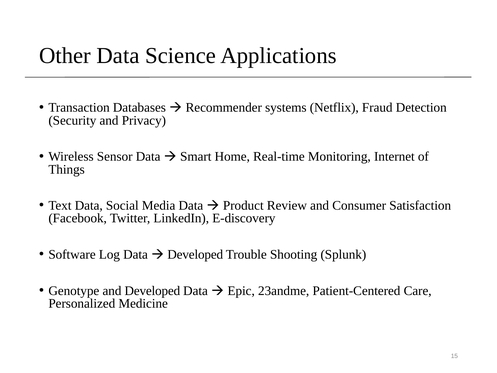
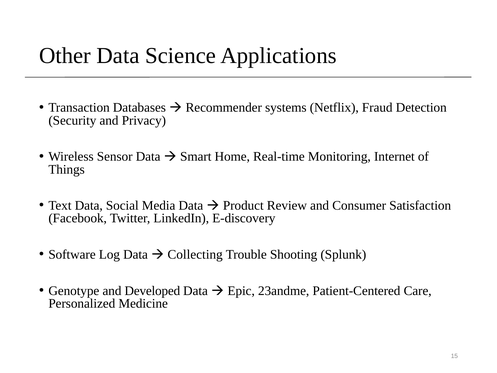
Developed at (195, 254): Developed -> Collecting
